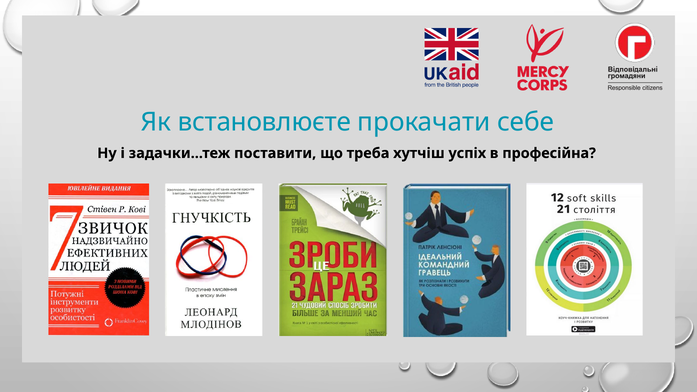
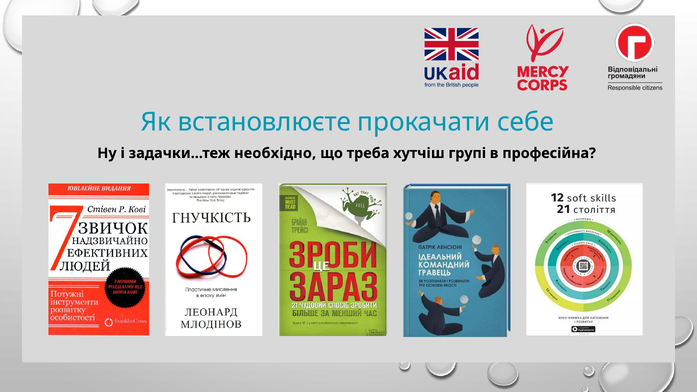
поставити: поставити -> необхідно
успіх: успіх -> групі
